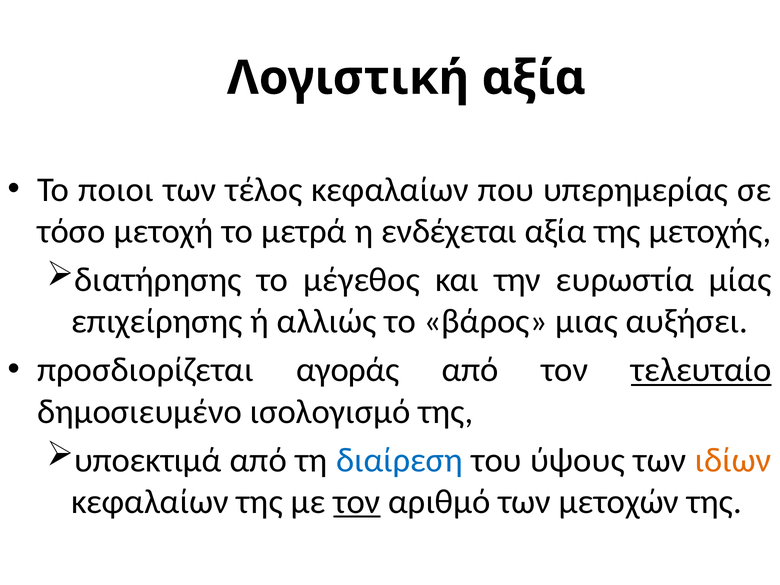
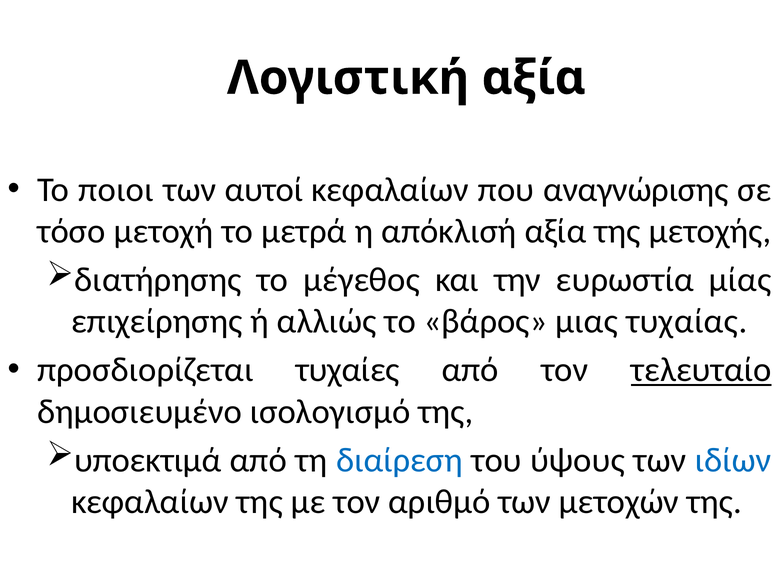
τέλος: τέλος -> αυτοί
υπερημερίας: υπερημερίας -> αναγνώρισης
ενδέχεται: ενδέχεται -> απόκλισή
αυξήσει: αυξήσει -> τυχαίας
αγοράς: αγοράς -> τυχαίες
ιδίων colour: orange -> blue
τον at (357, 502) underline: present -> none
